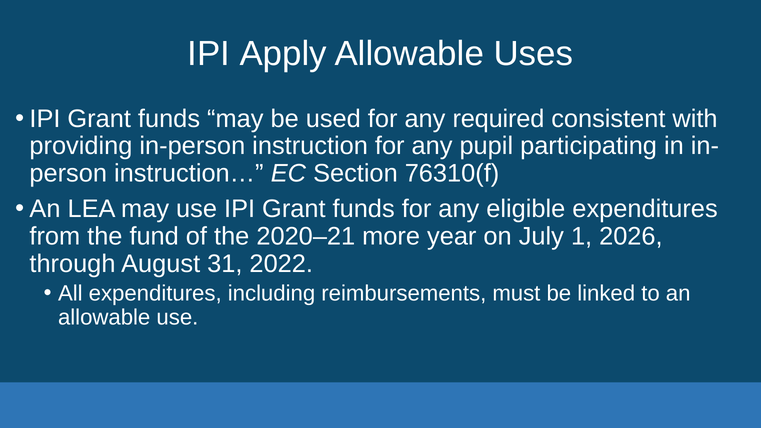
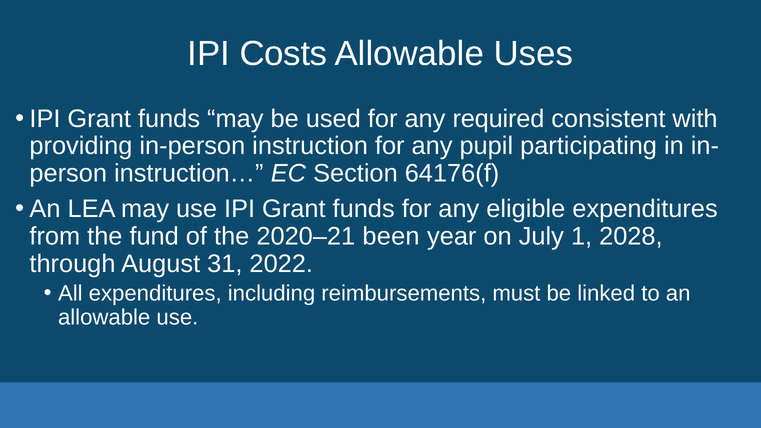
Apply: Apply -> Costs
76310(f: 76310(f -> 64176(f
more: more -> been
2026: 2026 -> 2028
